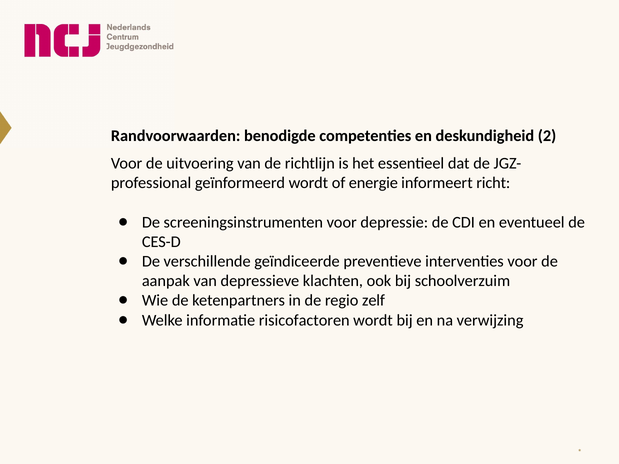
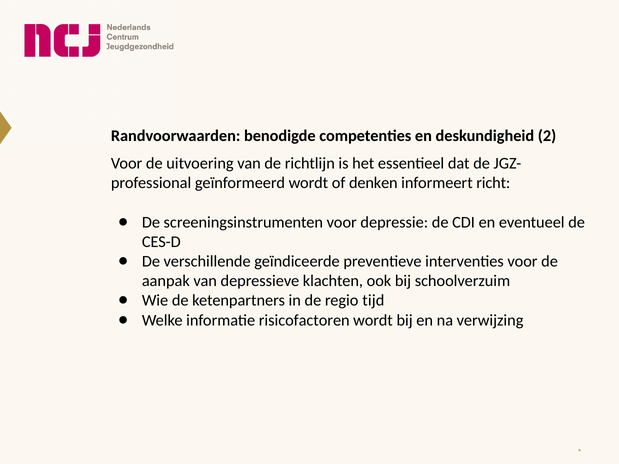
energie: energie -> denken
zelf: zelf -> tijd
